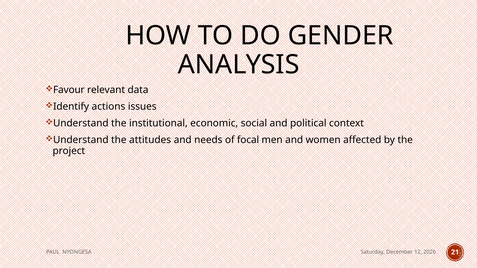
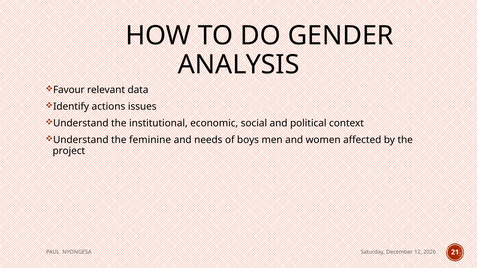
attitudes: attitudes -> feminine
focal: focal -> boys
